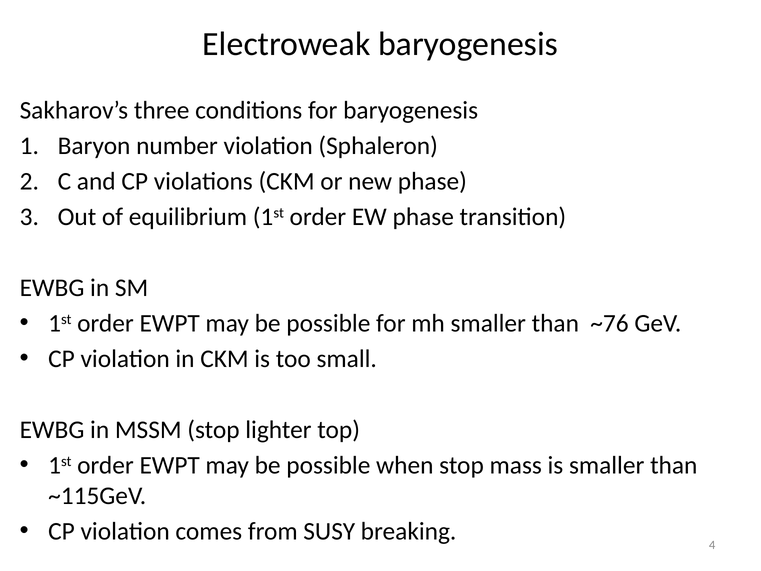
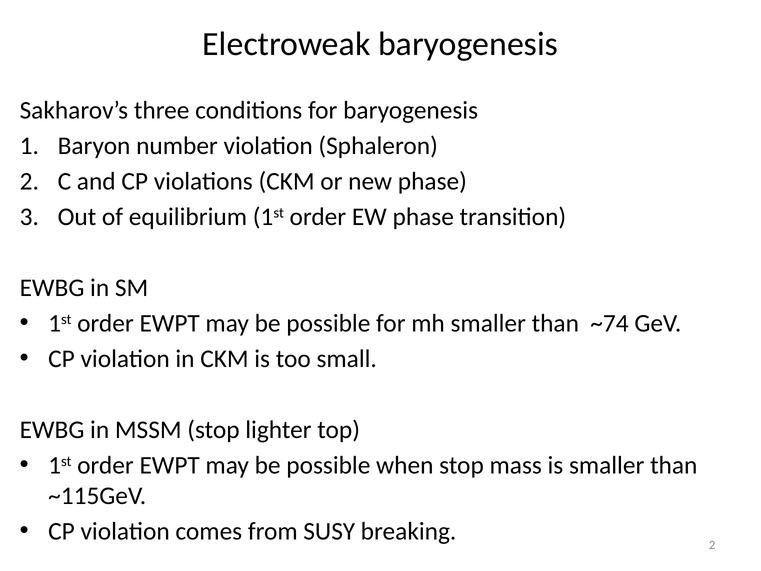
~76: ~76 -> ~74
breaking 4: 4 -> 2
